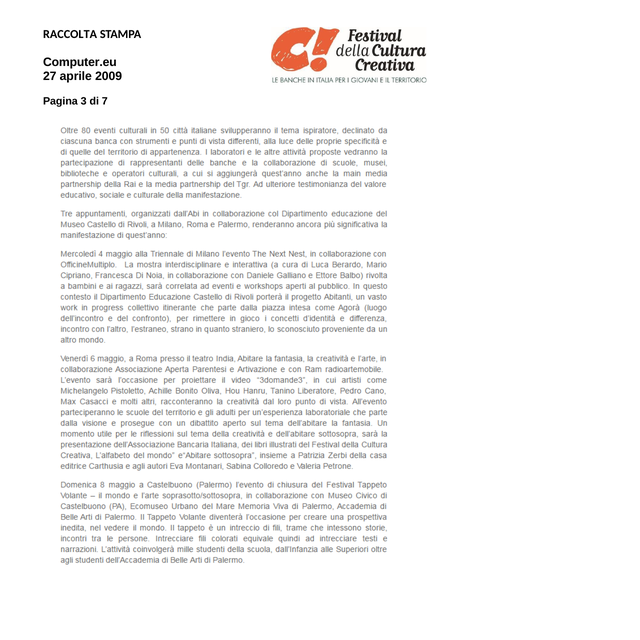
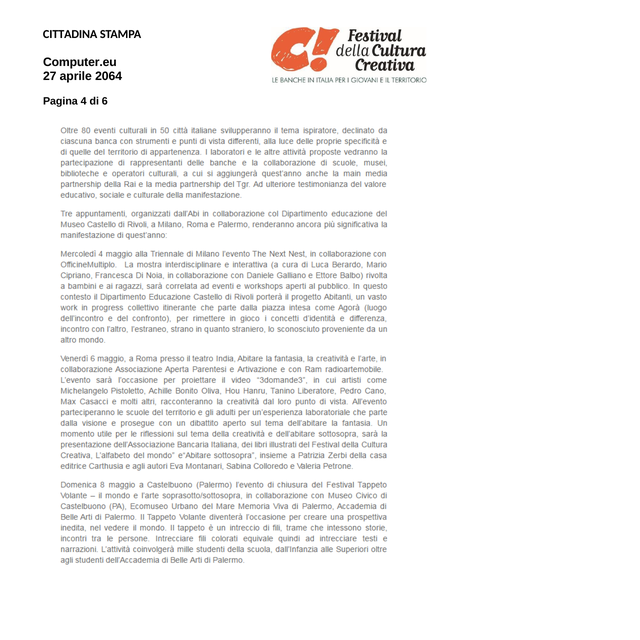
RACCOLTA: RACCOLTA -> CITTADINA
2009: 2009 -> 2064
3: 3 -> 4
7: 7 -> 6
